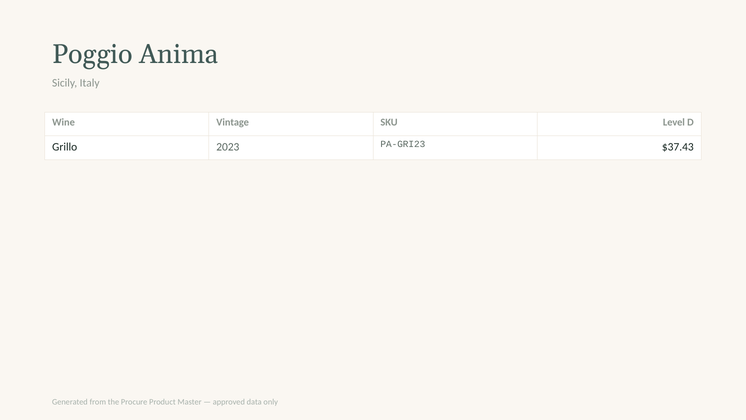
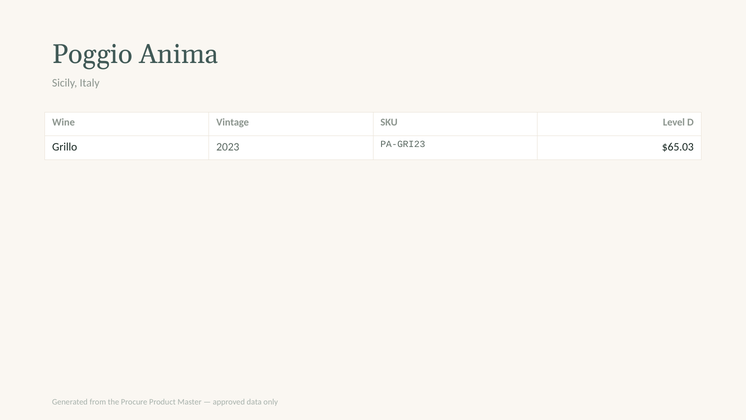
$37.43: $37.43 -> $65.03
